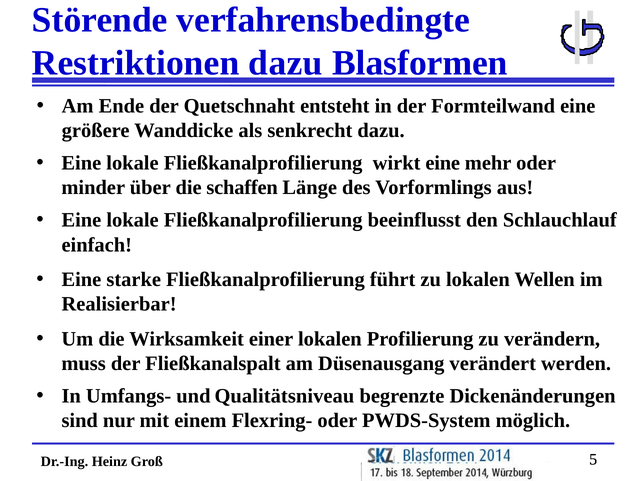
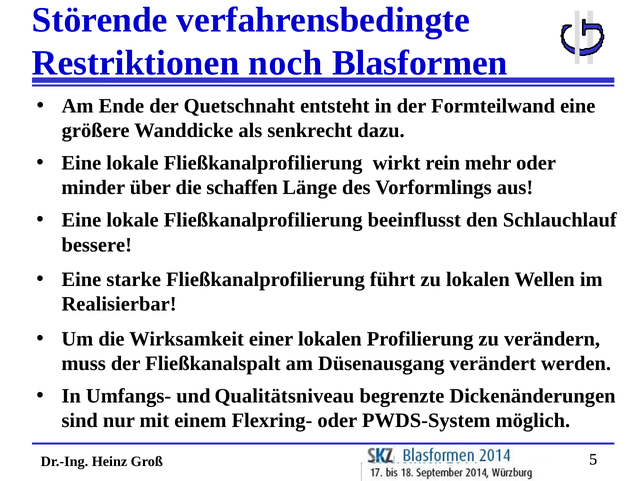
Restriktionen dazu: dazu -> noch
wirkt eine: eine -> rein
einfach: einfach -> bessere
